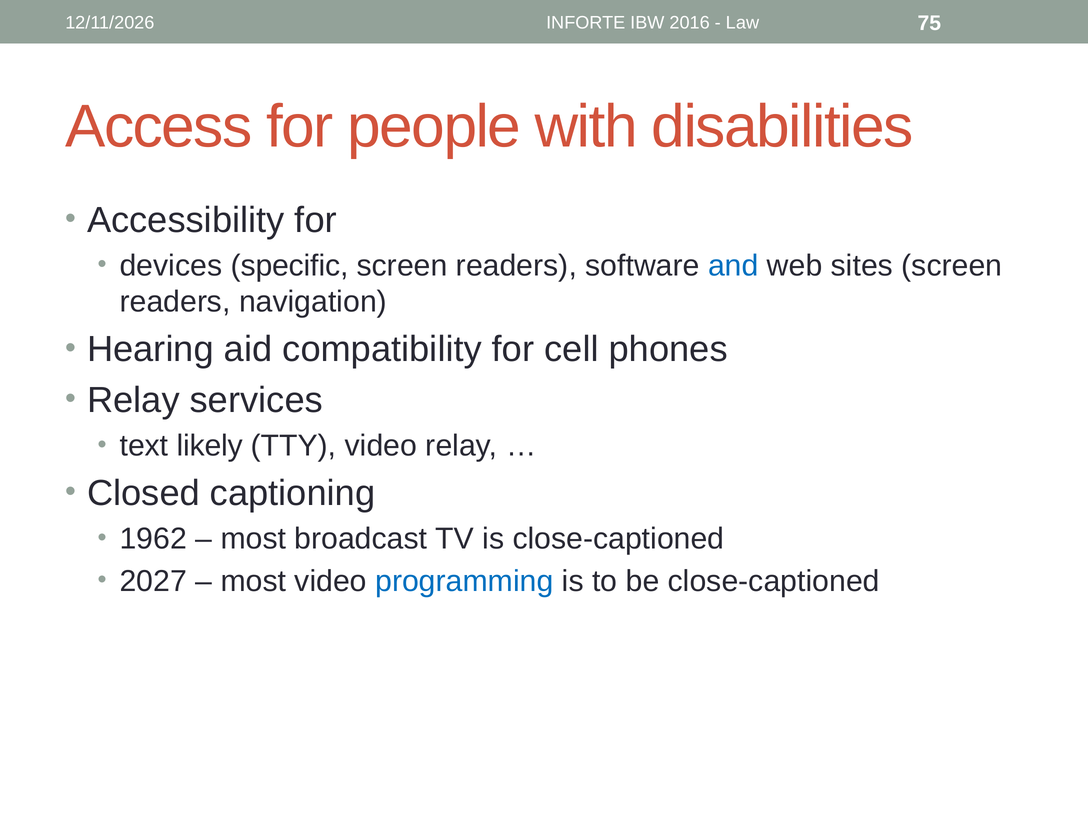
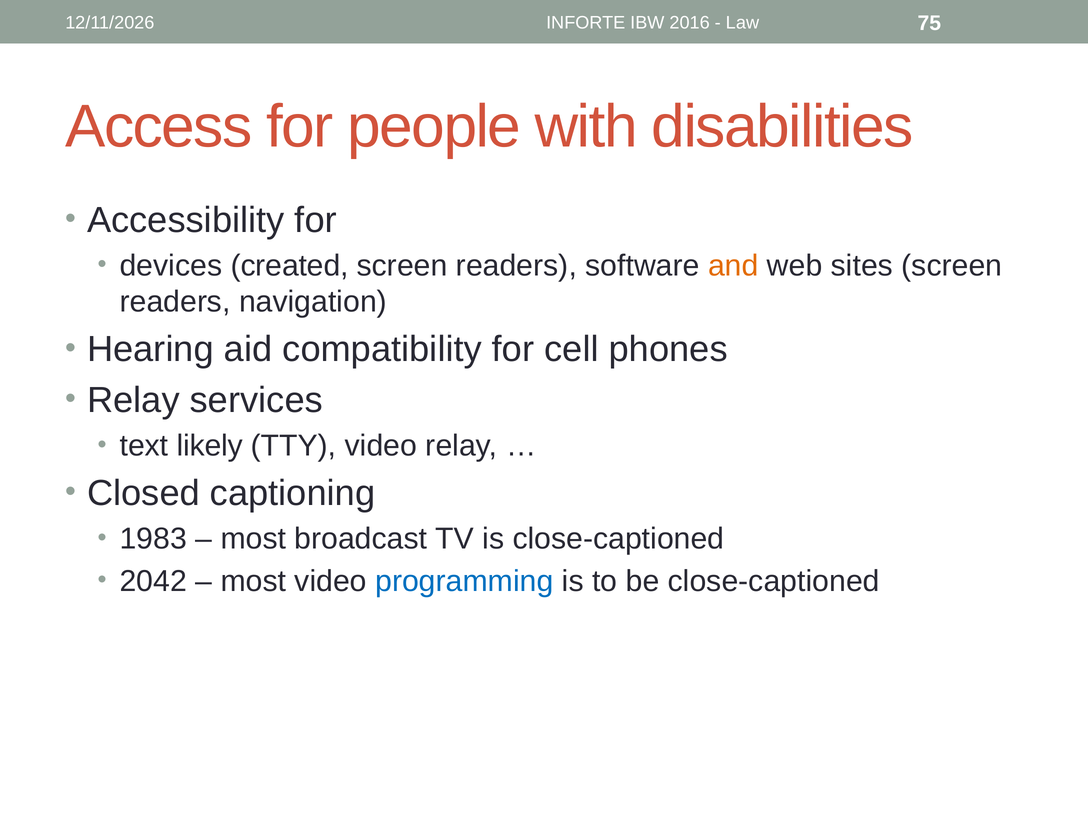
specific: specific -> created
and colour: blue -> orange
1962: 1962 -> 1983
2027: 2027 -> 2042
